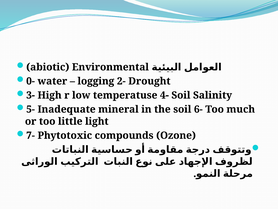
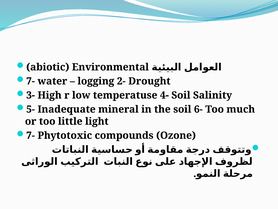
0- at (31, 81): 0- -> 7-
